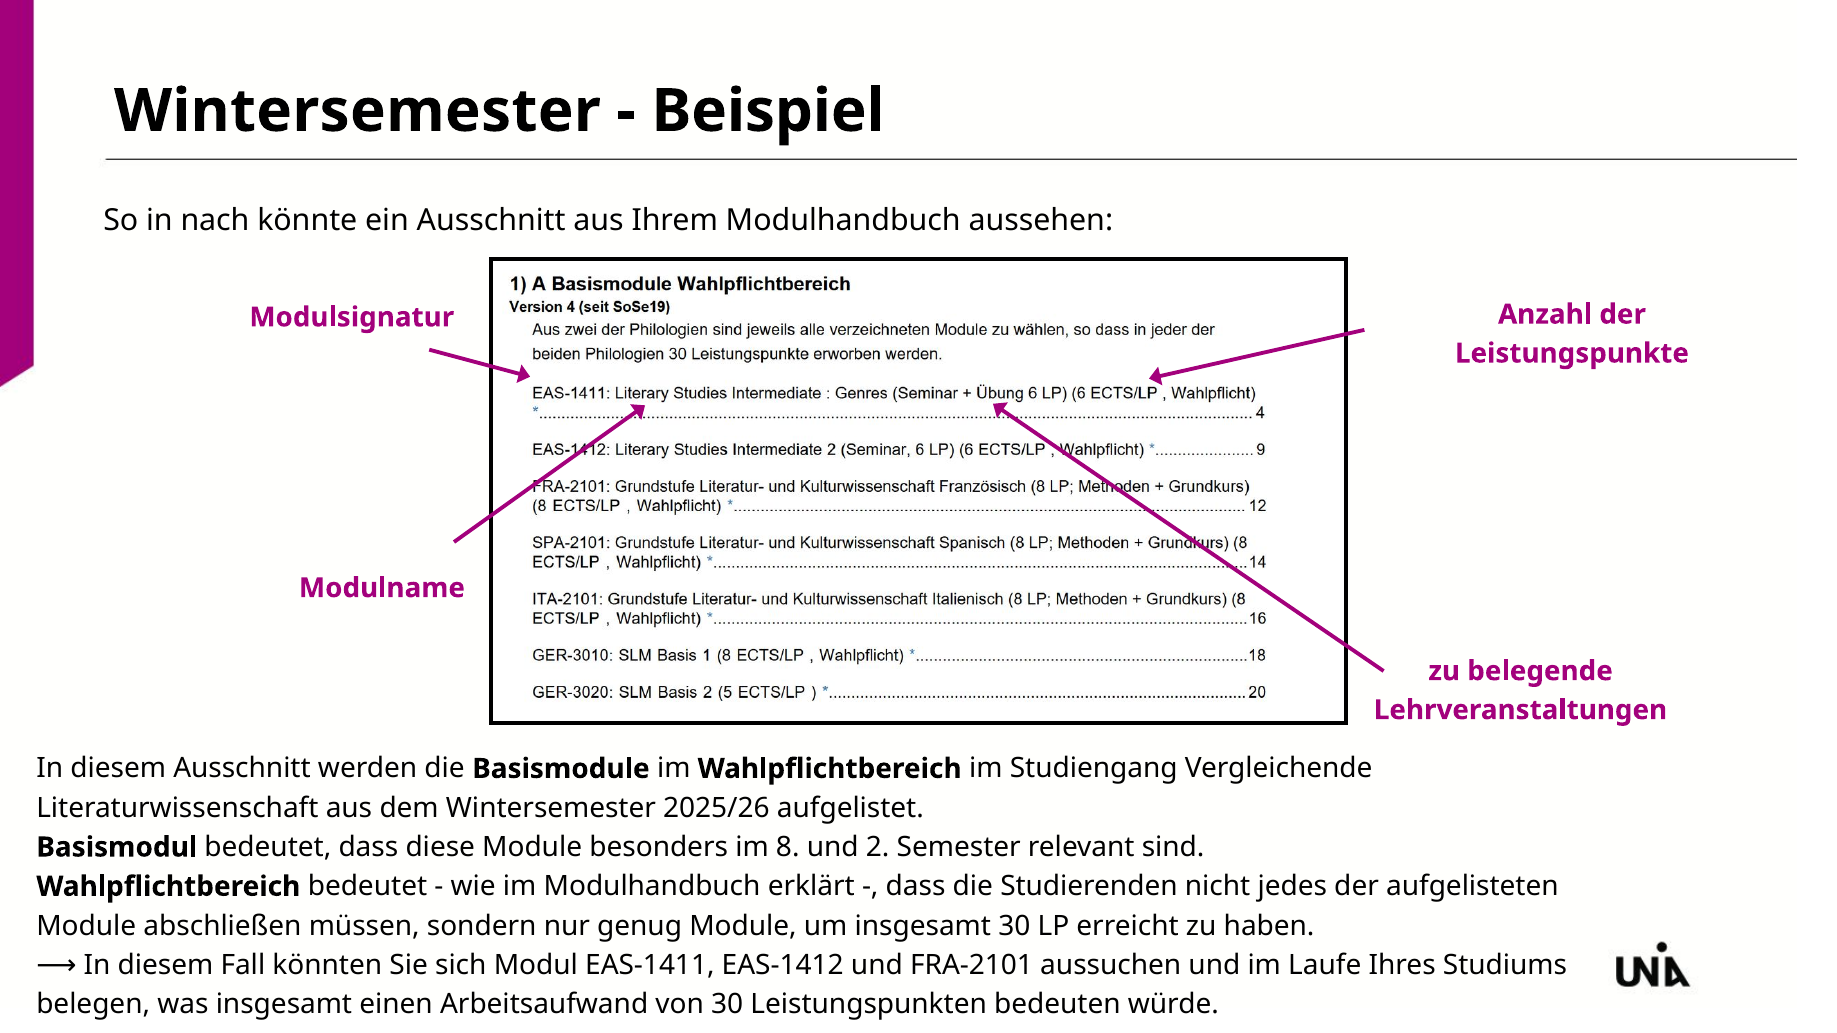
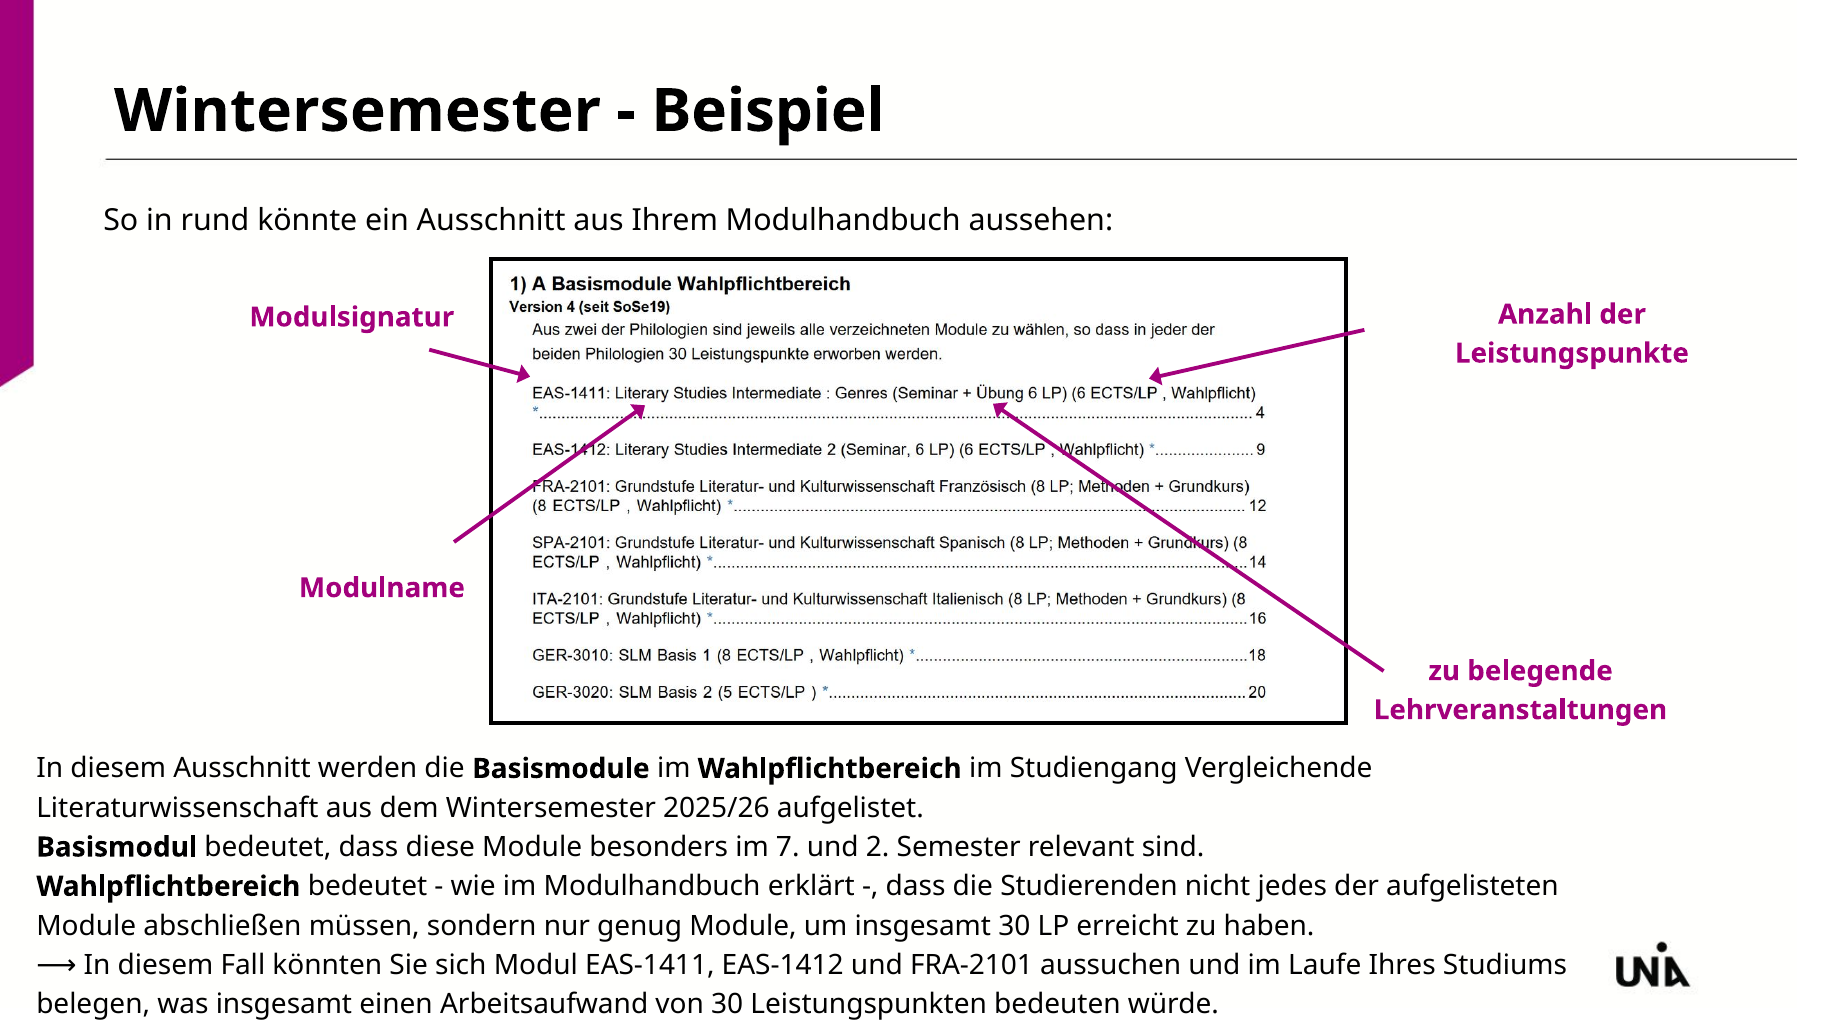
nach: nach -> rund
8: 8 -> 7
